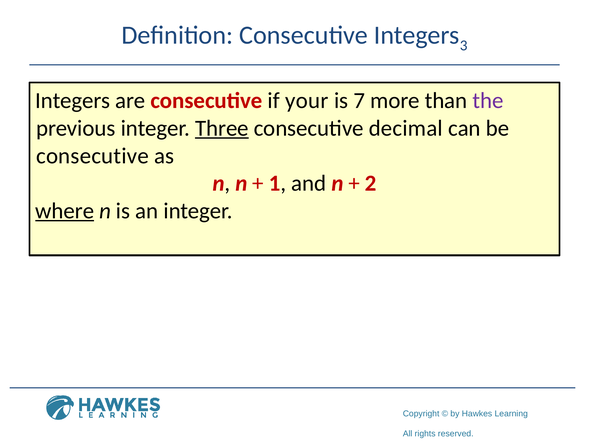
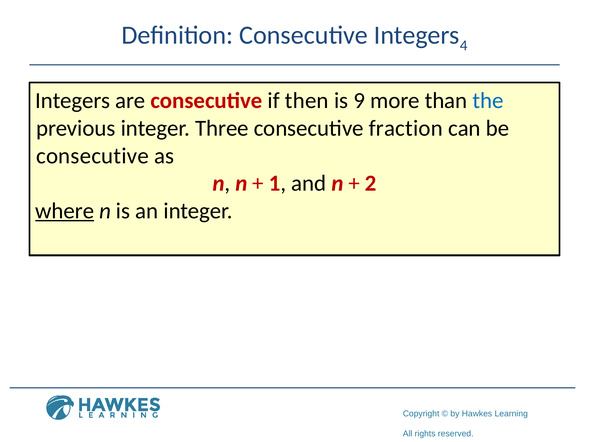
3: 3 -> 4
your: your -> then
7: 7 -> 9
the colour: purple -> blue
Three underline: present -> none
decimal: decimal -> fraction
